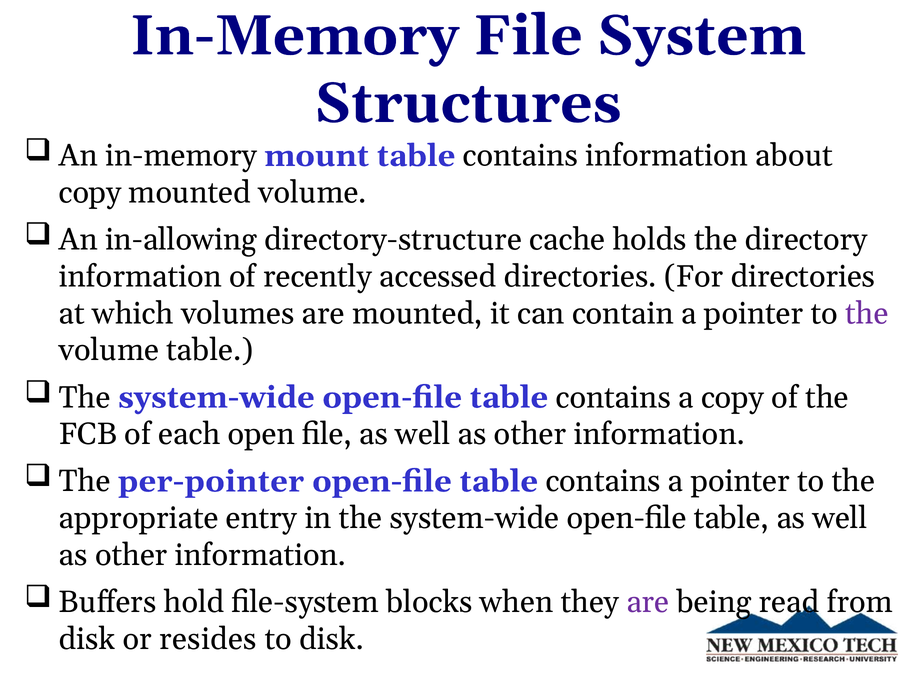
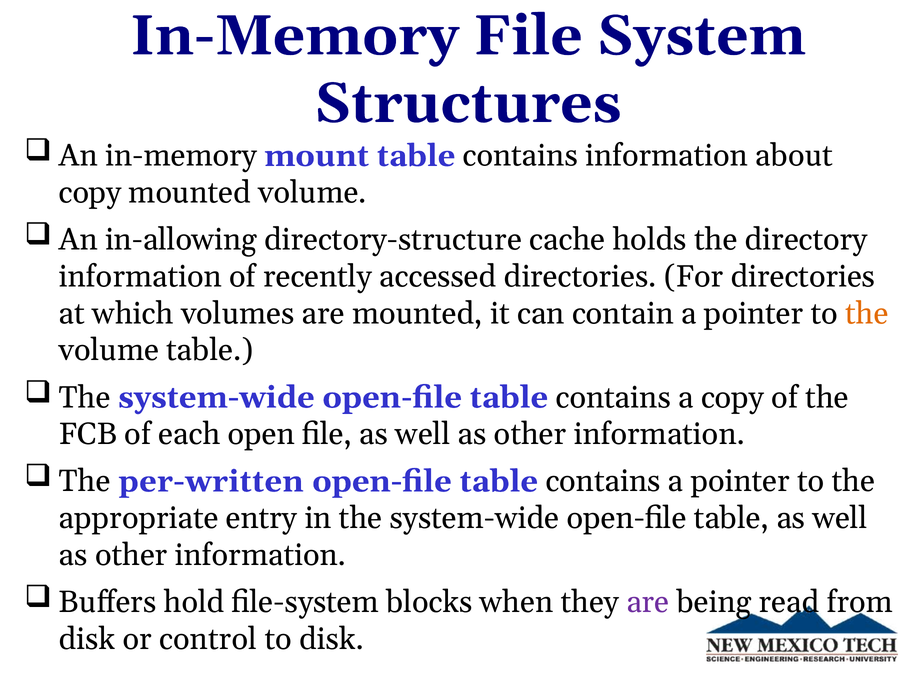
the at (867, 313) colour: purple -> orange
per-pointer: per-pointer -> per-written
resides: resides -> control
